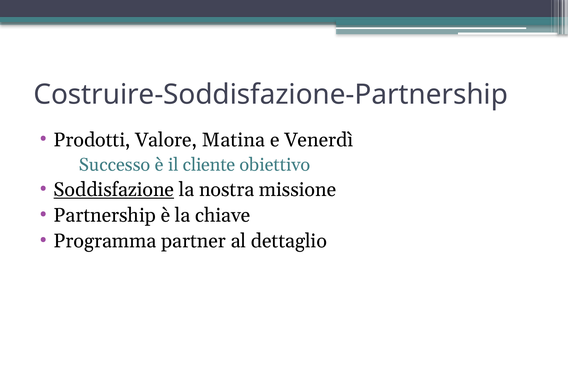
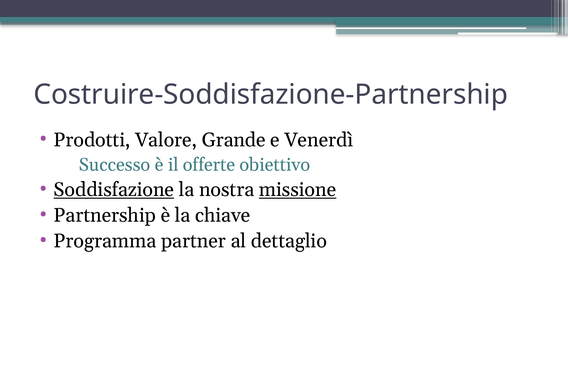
Matina: Matina -> Grande
cliente: cliente -> offerte
missione underline: none -> present
